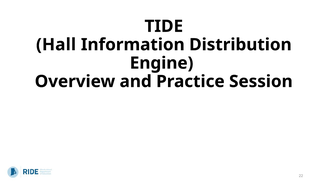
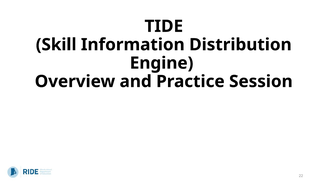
Hall: Hall -> Skill
